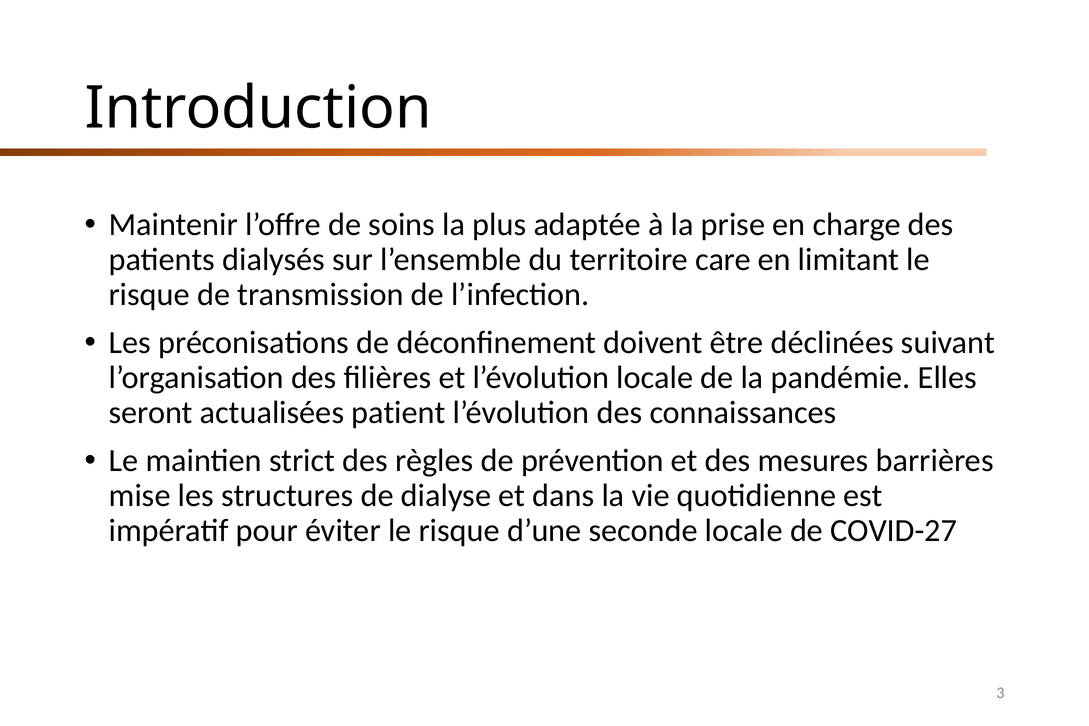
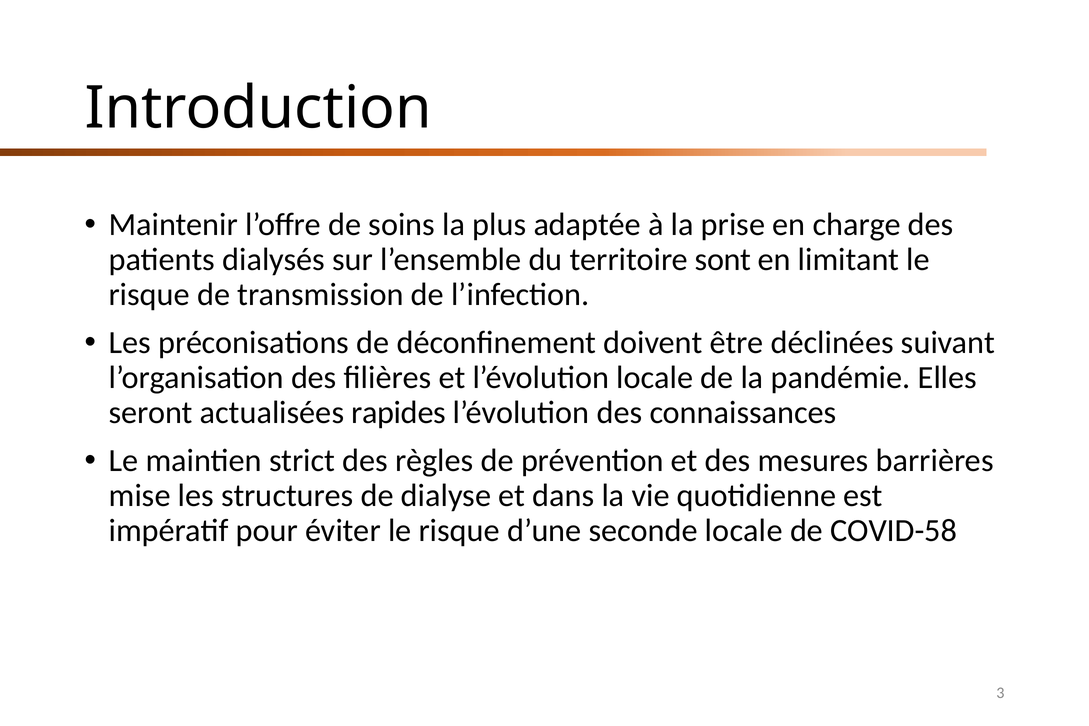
care: care -> sont
patient: patient -> rapides
COVID-27: COVID-27 -> COVID-58
